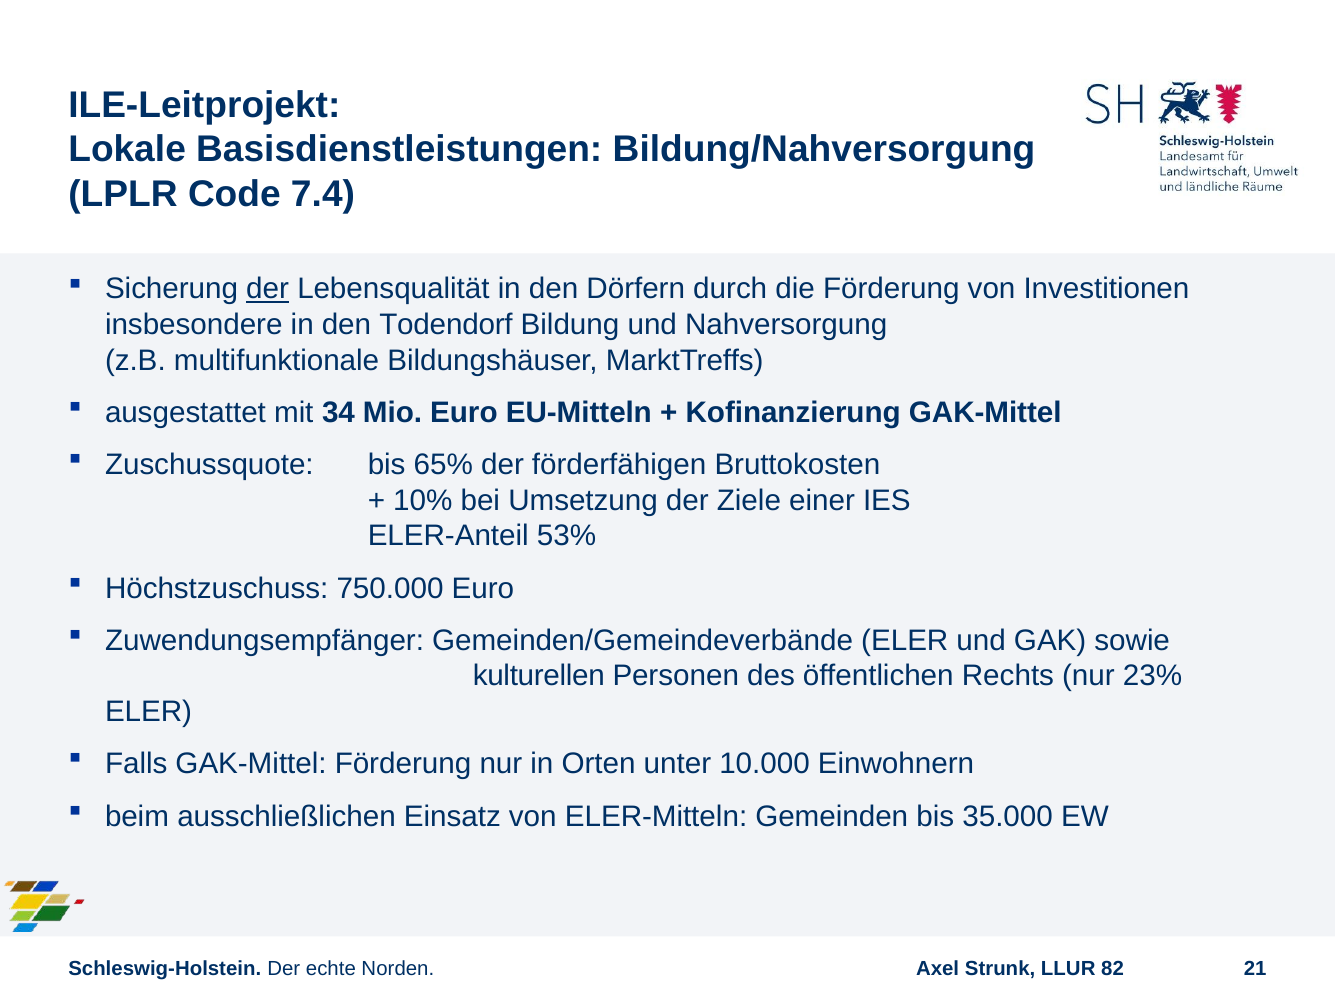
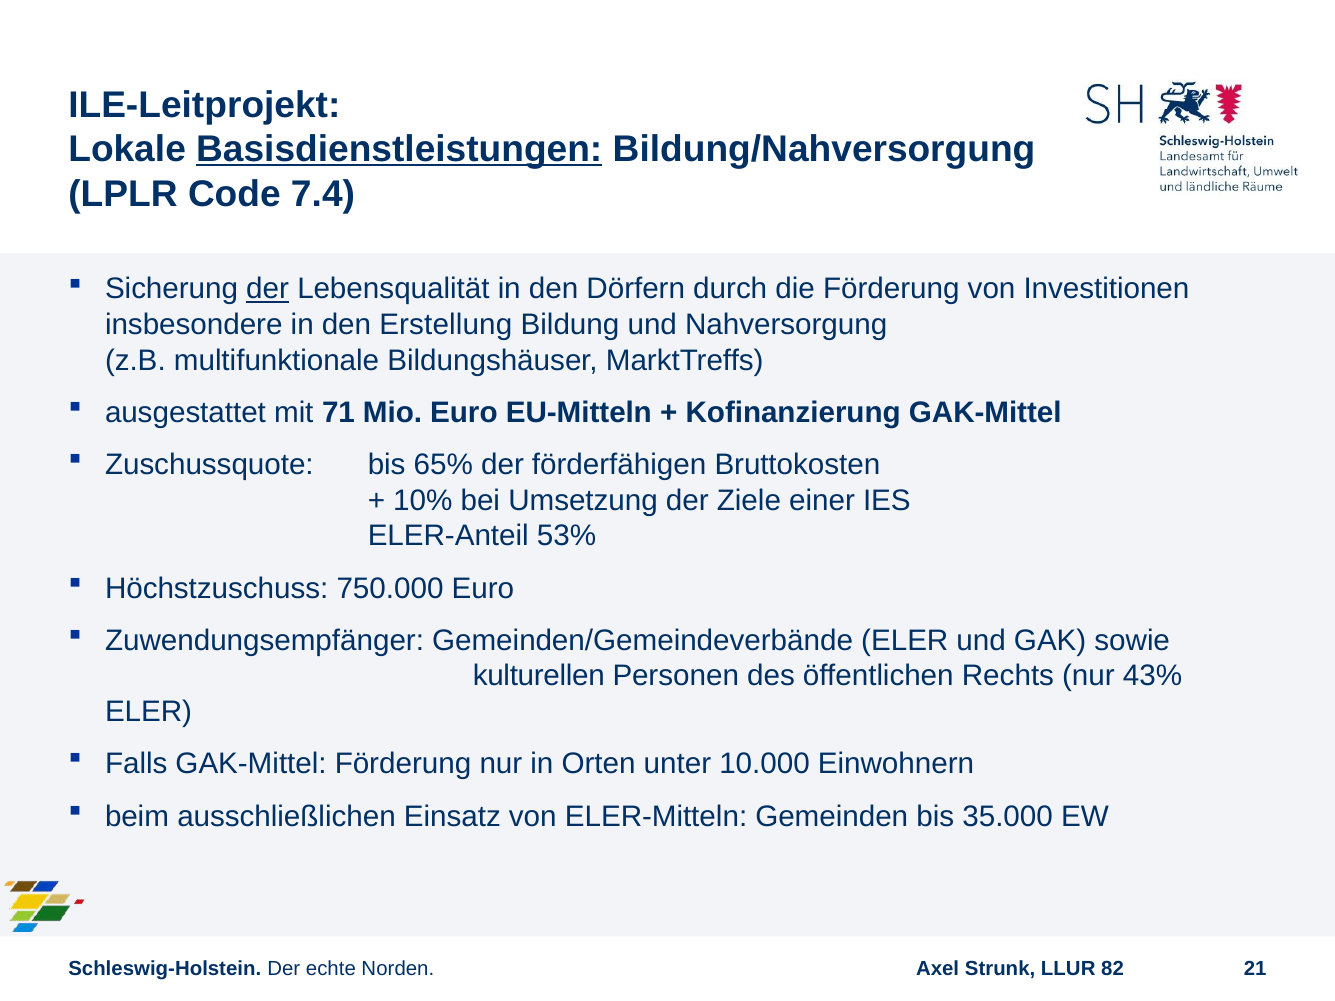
Basisdienstleistungen underline: none -> present
Todendorf: Todendorf -> Erstellung
34: 34 -> 71
23%: 23% -> 43%
